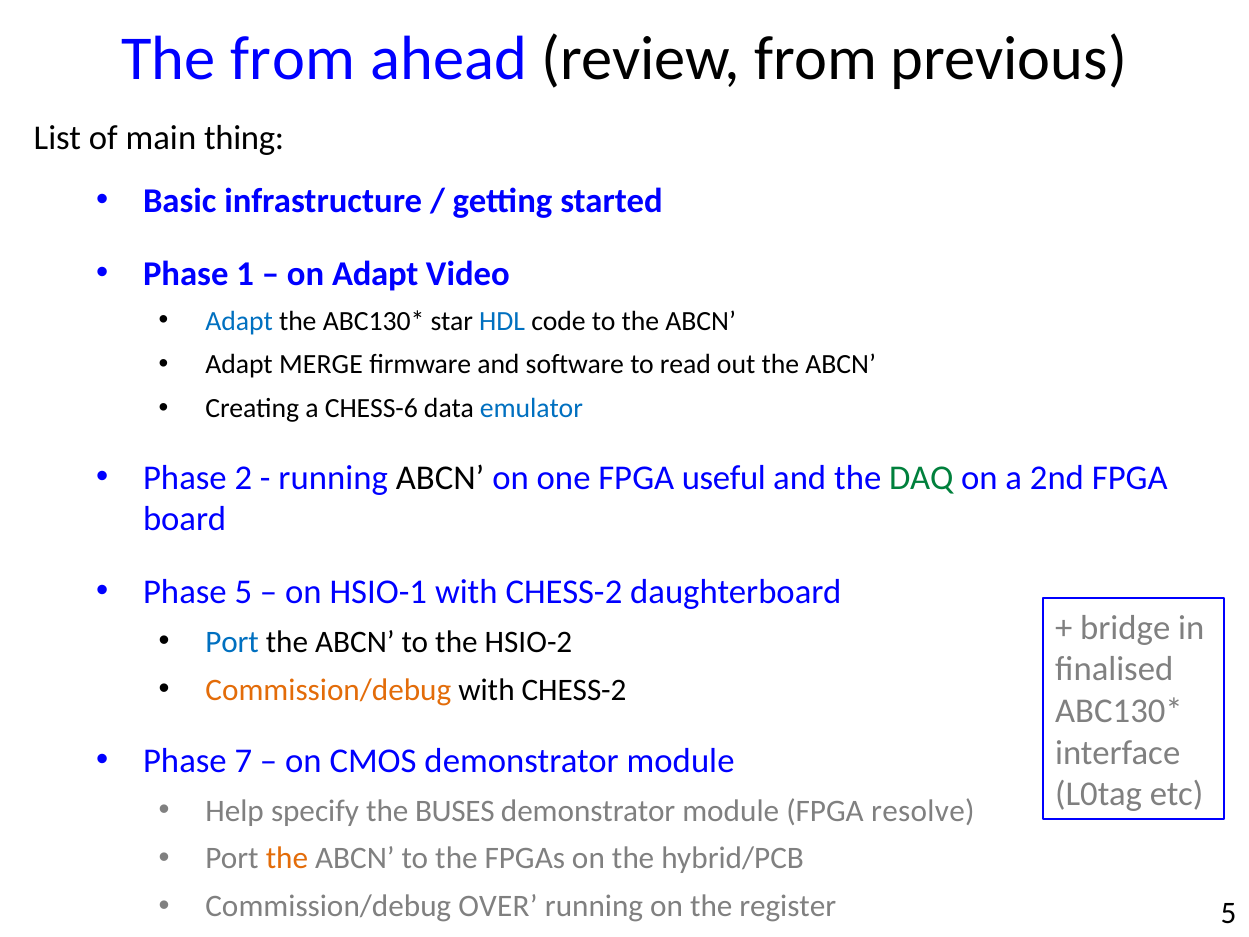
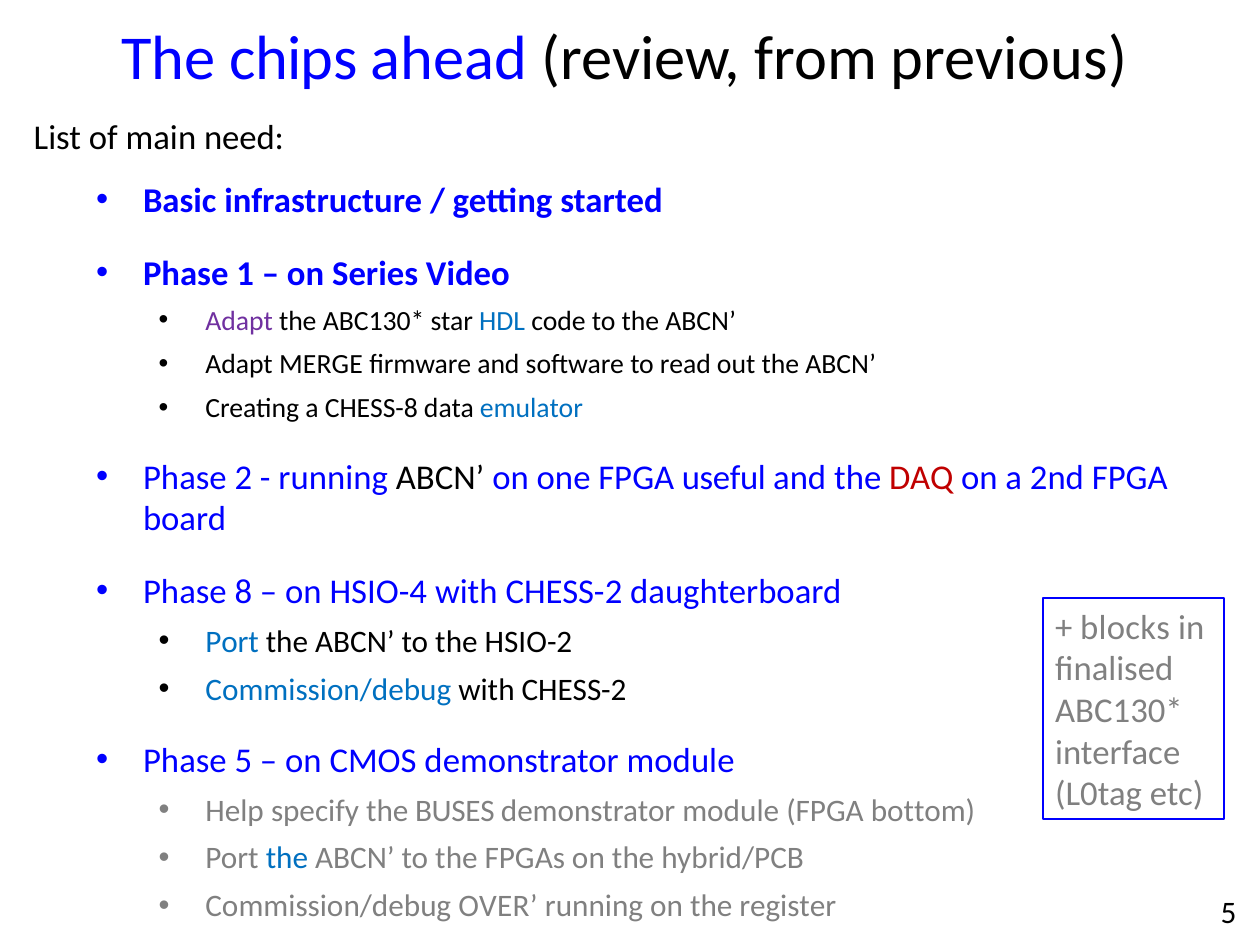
The from: from -> chips
thing: thing -> need
on Adapt: Adapt -> Series
Adapt at (239, 321) colour: blue -> purple
CHESS-6: CHESS-6 -> CHESS-8
DAQ colour: green -> red
Phase 5: 5 -> 8
HSIO-1: HSIO-1 -> HSIO-4
bridge: bridge -> blocks
Commission/debug at (328, 690) colour: orange -> blue
Phase 7: 7 -> 5
resolve: resolve -> bottom
the at (287, 858) colour: orange -> blue
